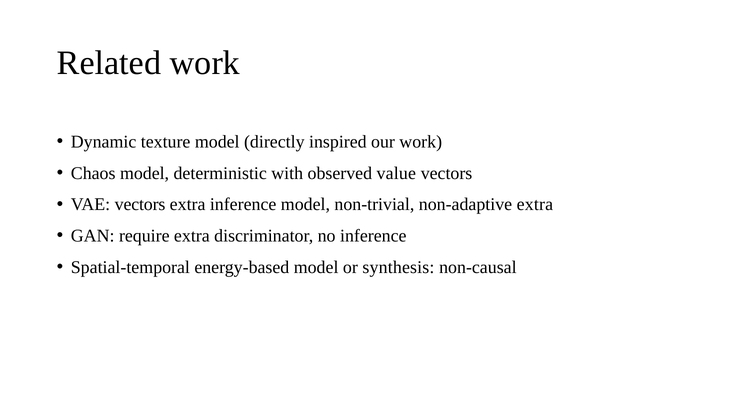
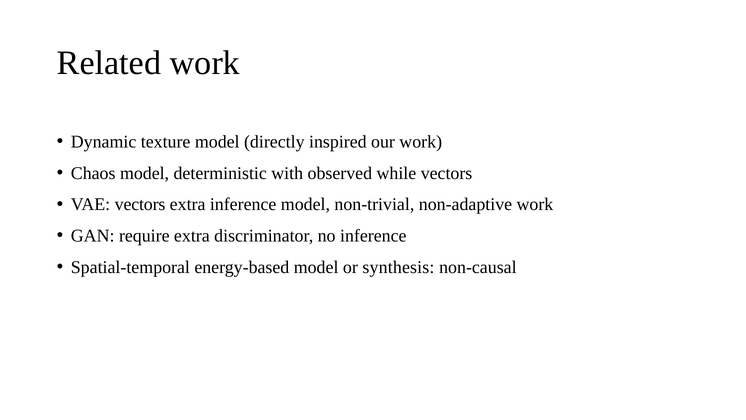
value: value -> while
non-adaptive extra: extra -> work
